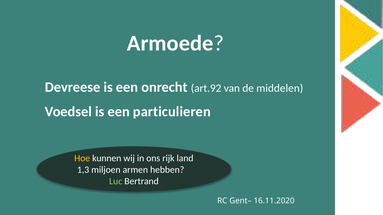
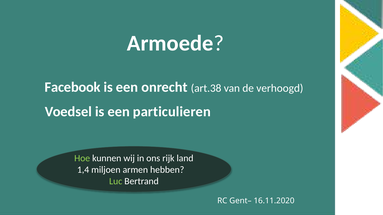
Devreese: Devreese -> Facebook
art.92: art.92 -> art.38
middelen: middelen -> verhoogd
Hoe colour: yellow -> light green
1,3: 1,3 -> 1,4
